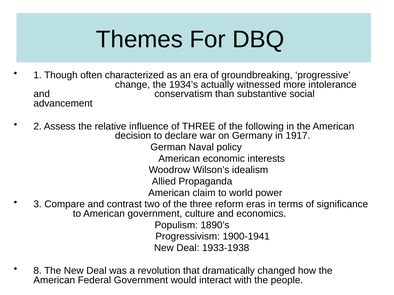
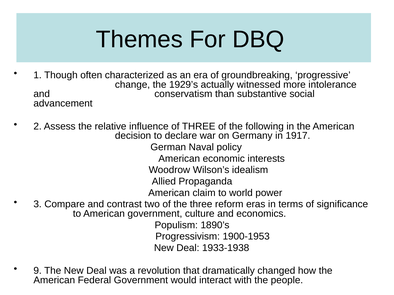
1934’s: 1934’s -> 1929’s
1900-1941: 1900-1941 -> 1900-1953
8: 8 -> 9
